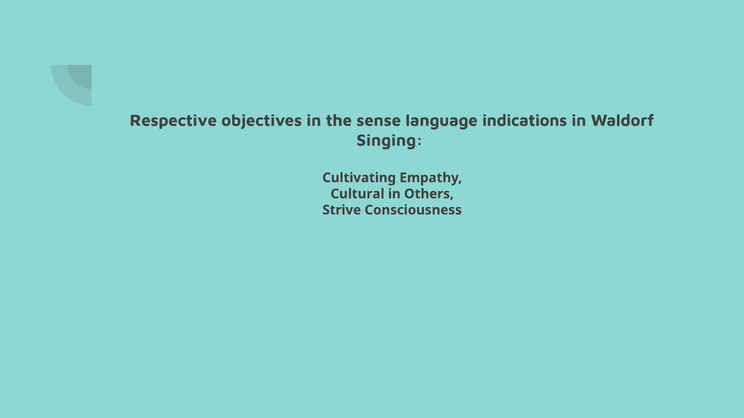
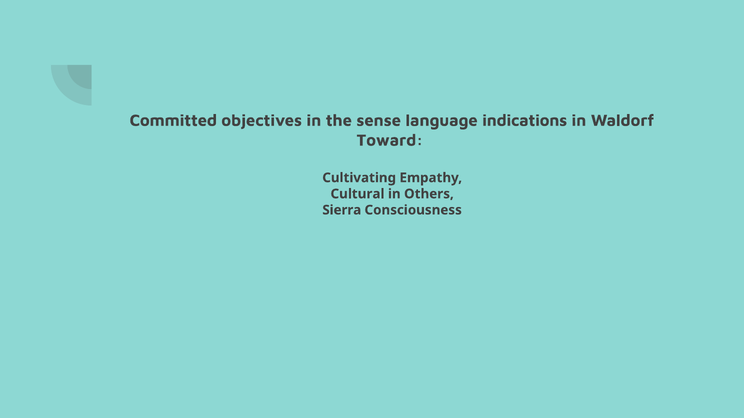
Respective: Respective -> Committed
Singing: Singing -> Toward
Strive: Strive -> Sierra
